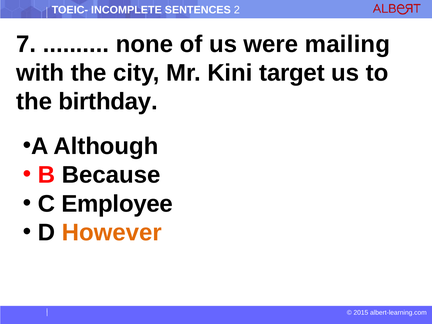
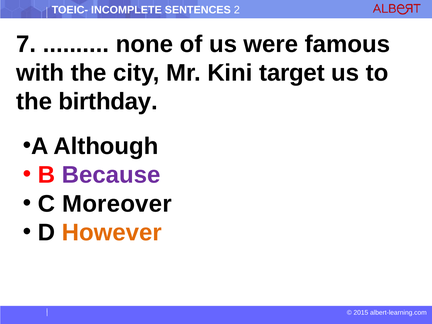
mailing: mailing -> famous
Because colour: black -> purple
Employee: Employee -> Moreover
